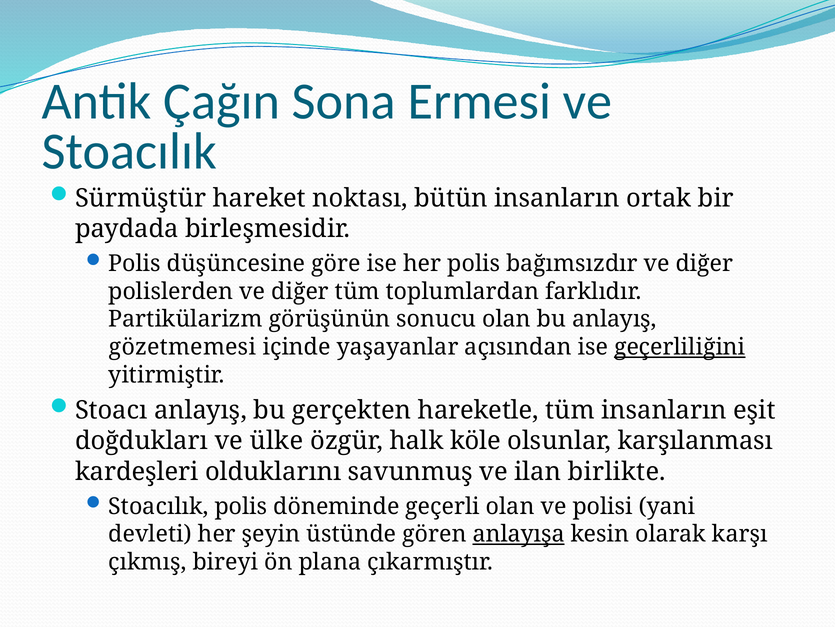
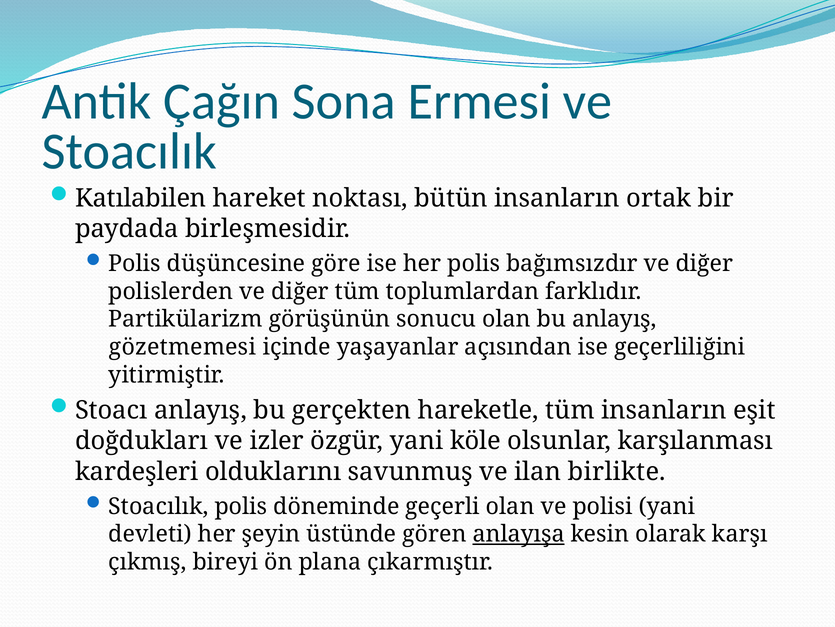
Sürmüştür: Sürmüştür -> Katılabilen
geçerliliğini underline: present -> none
ülke: ülke -> izler
özgür halk: halk -> yani
